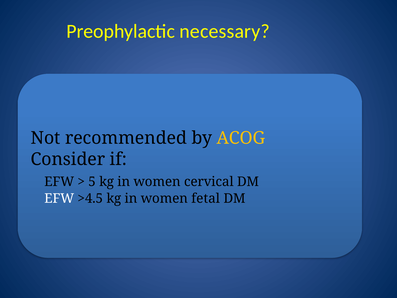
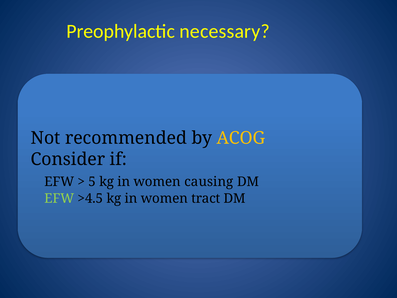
cervical: cervical -> causing
EFW at (59, 198) colour: white -> light green
fetal: fetal -> tract
